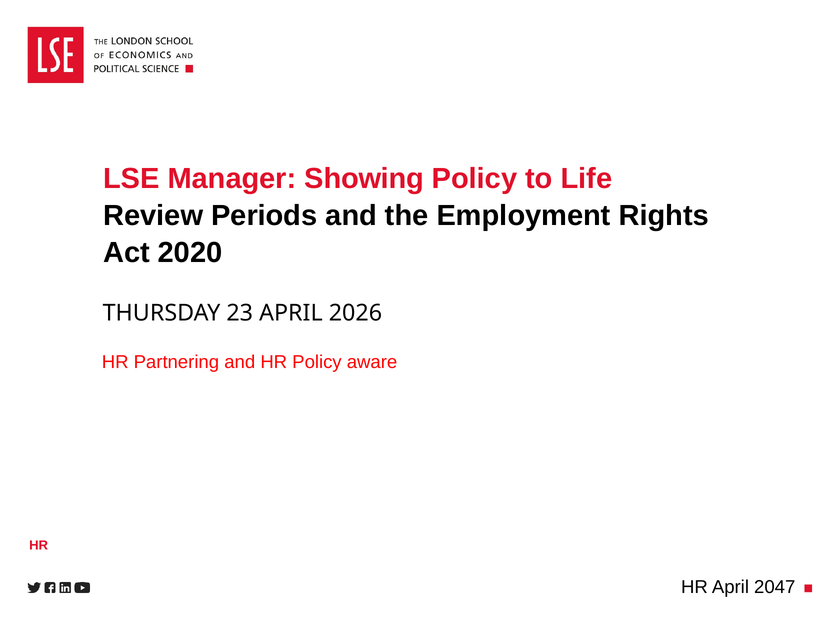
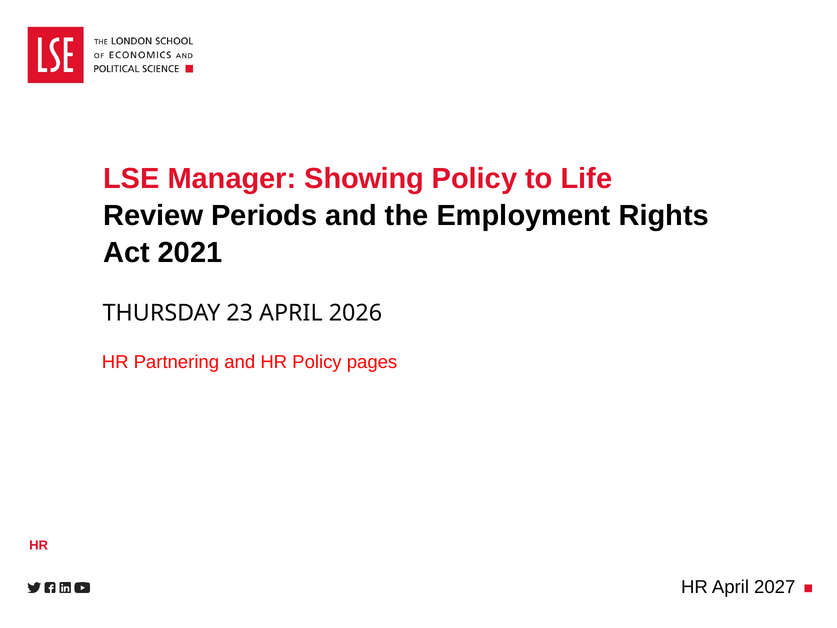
2020: 2020 -> 2021
aware: aware -> pages
2047: 2047 -> 2027
